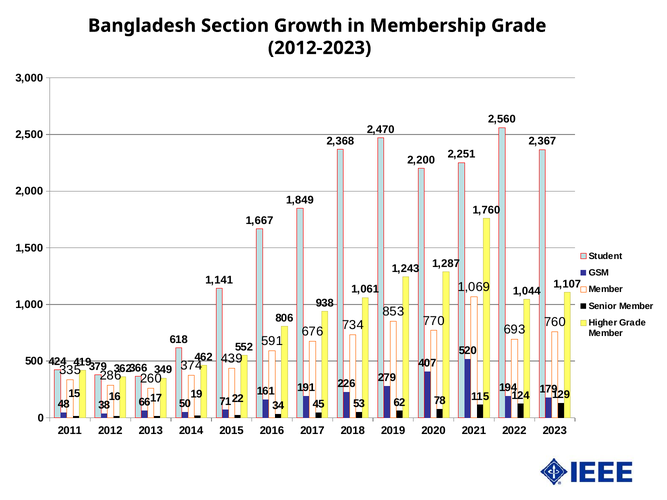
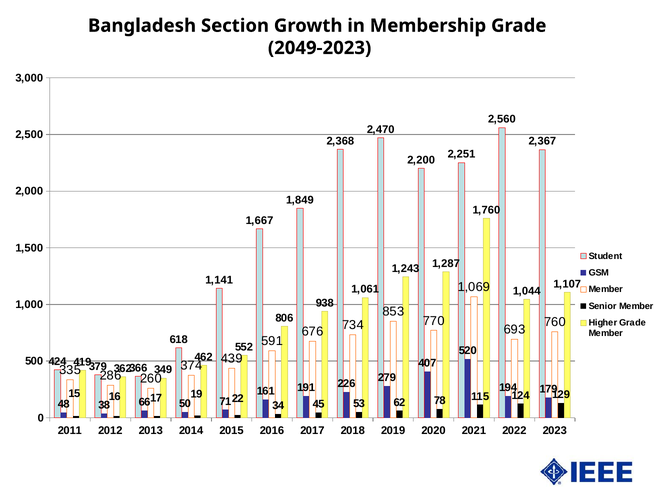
2012-2023: 2012-2023 -> 2049-2023
